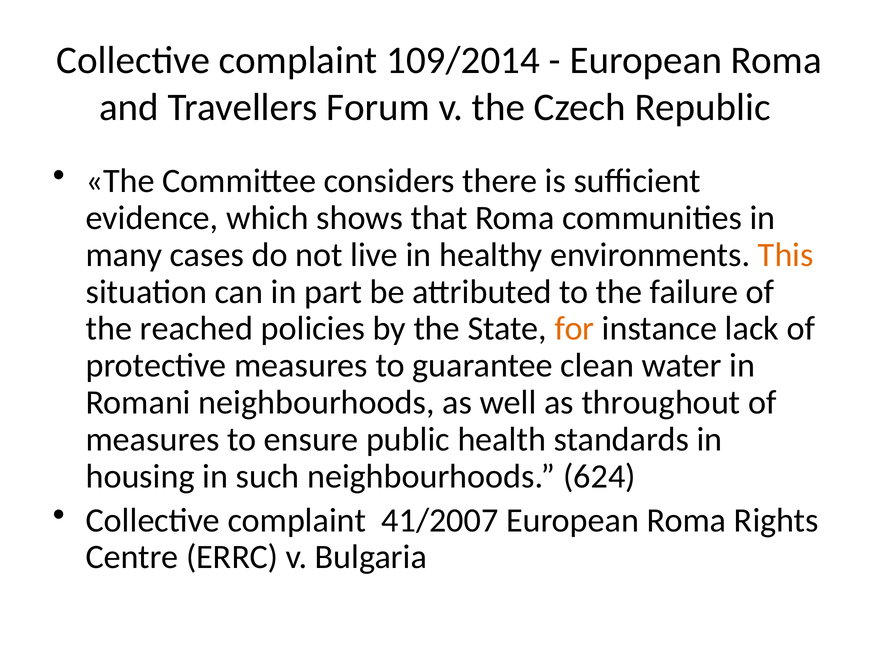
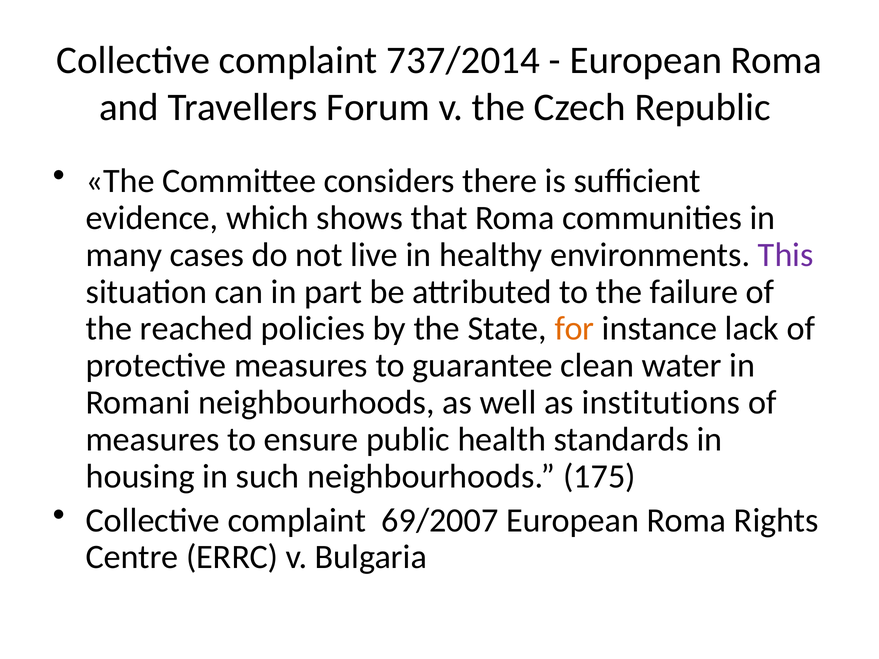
109/2014: 109/2014 -> 737/2014
This colour: orange -> purple
throughout: throughout -> institutions
624: 624 -> 175
41/2007: 41/2007 -> 69/2007
